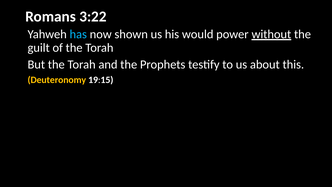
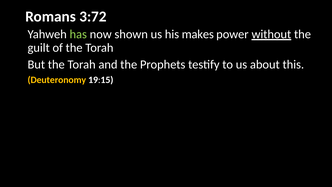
3:22: 3:22 -> 3:72
has colour: light blue -> light green
would: would -> makes
